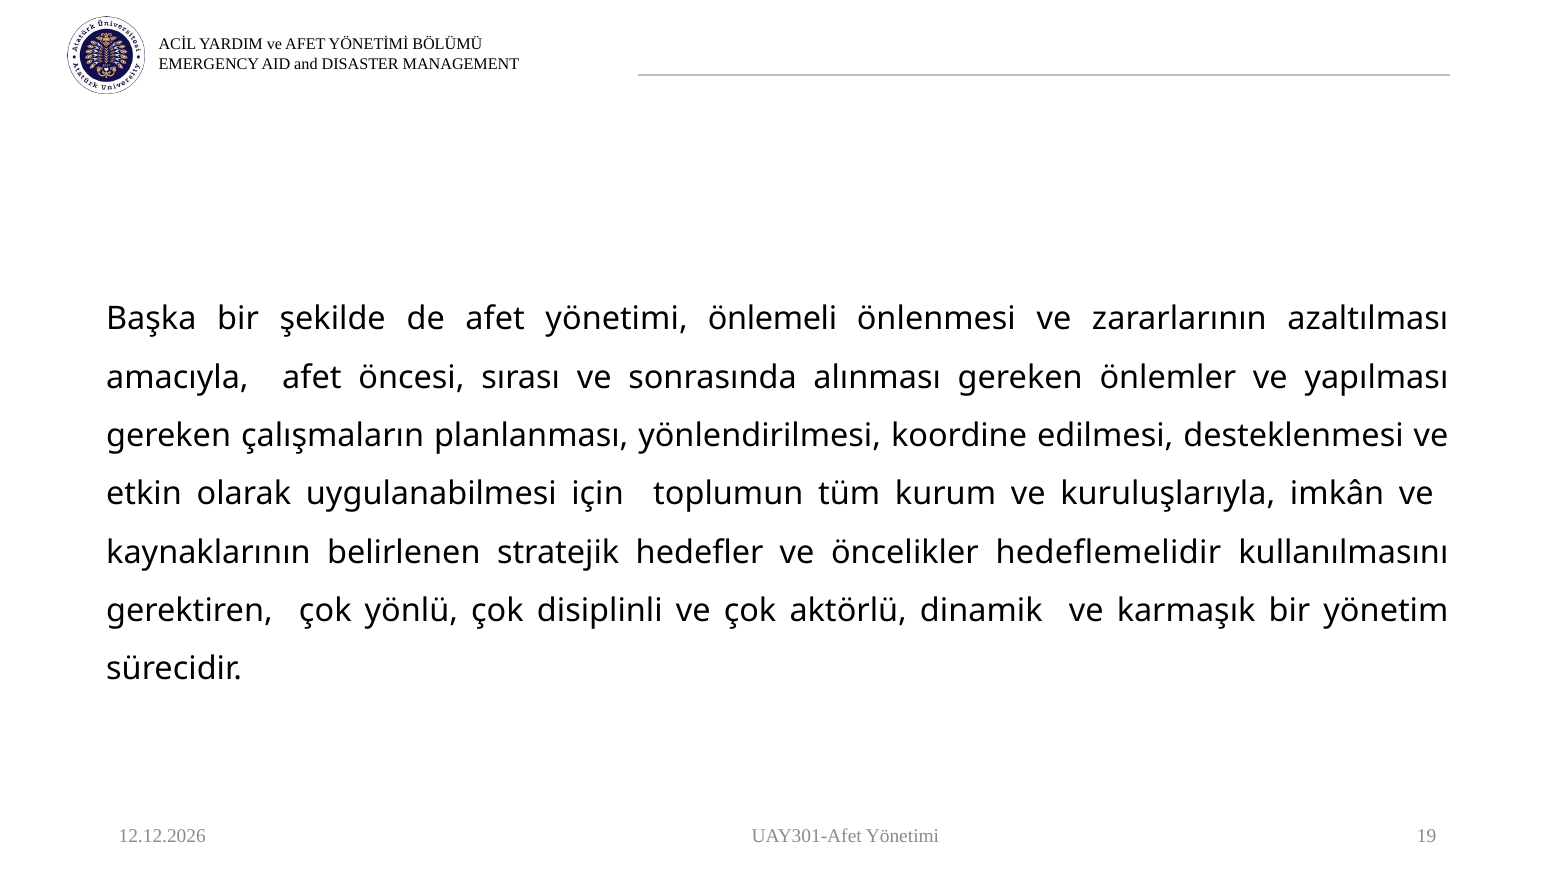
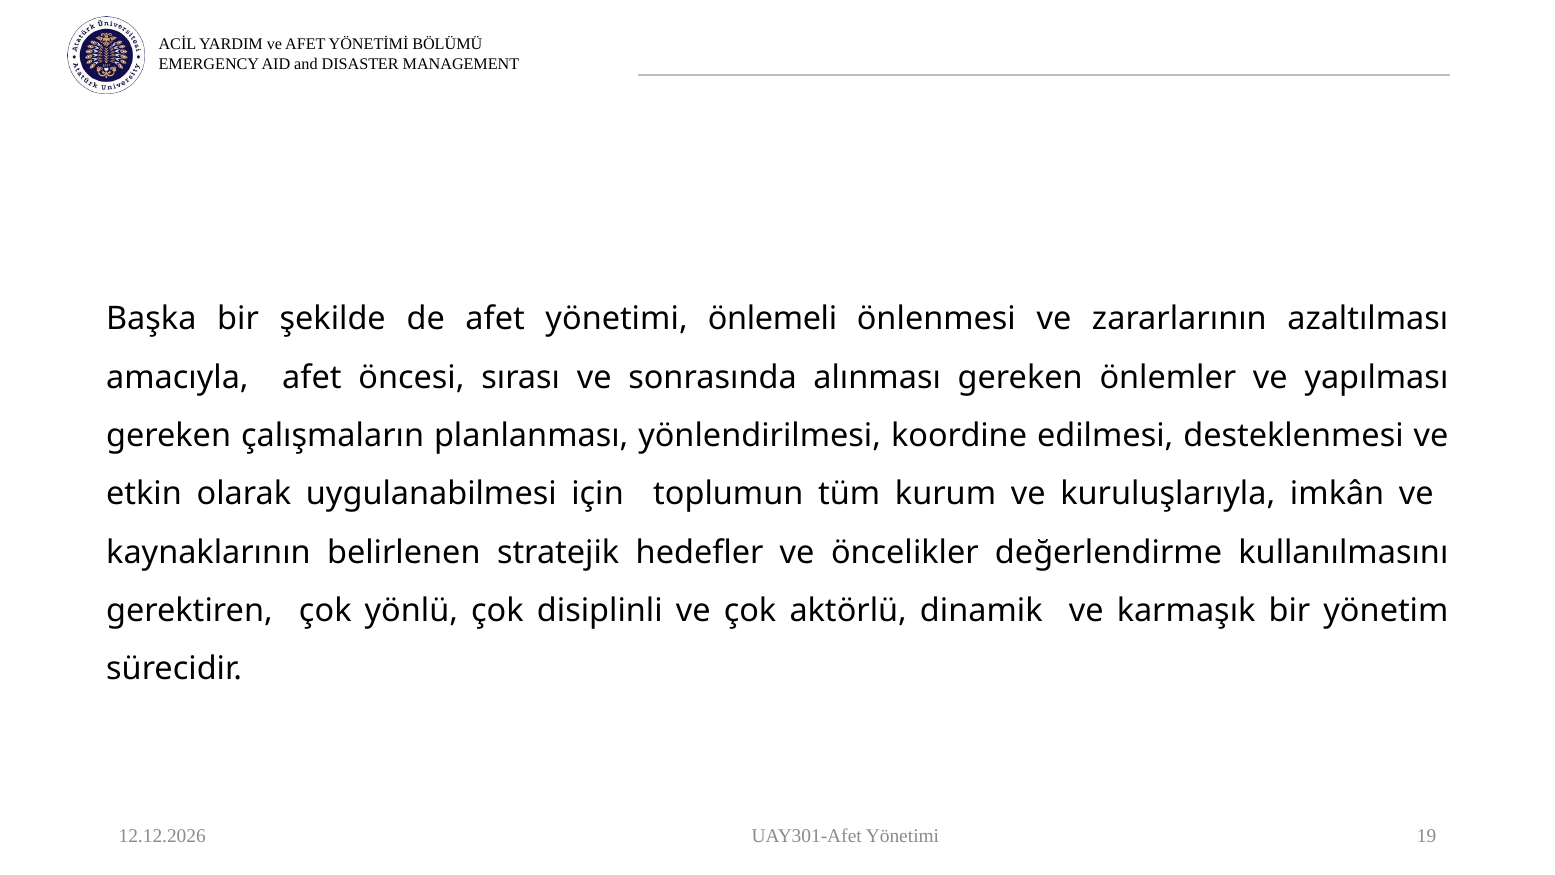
hedeflemelidir: hedeflemelidir -> değerlendirme
